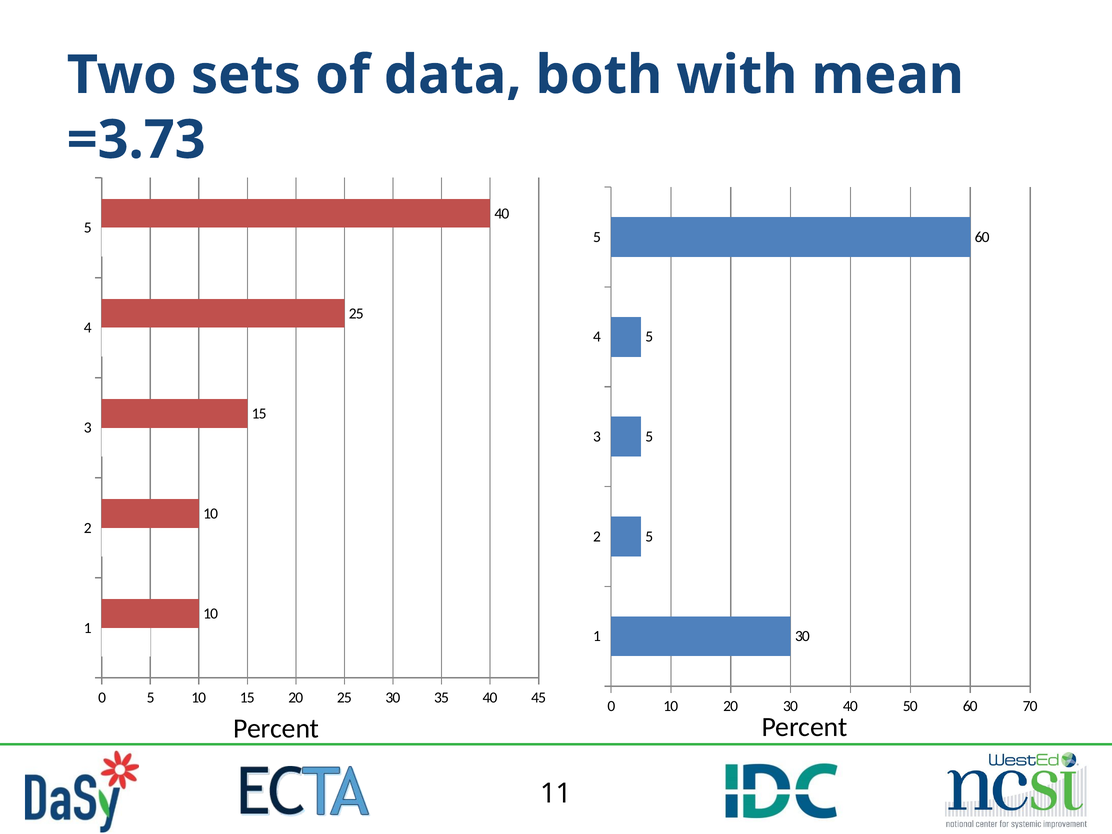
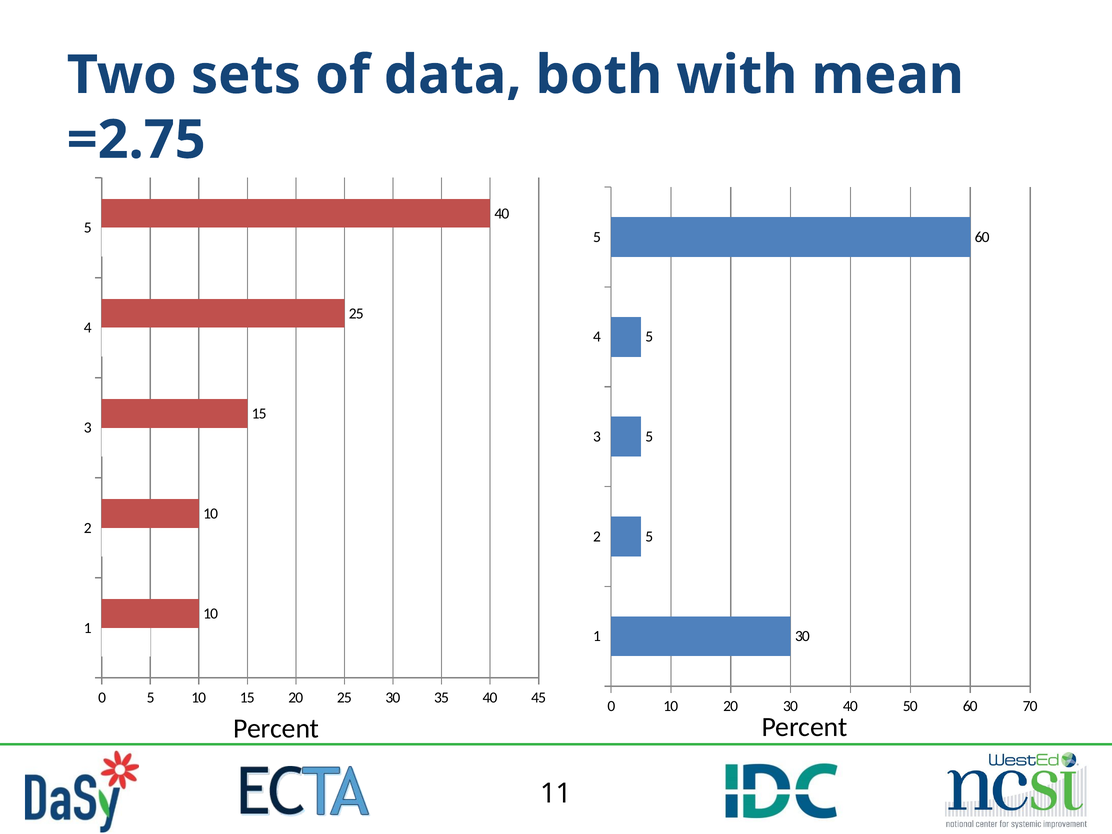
=3.73: =3.73 -> =2.75
